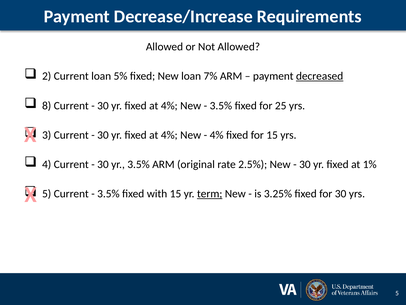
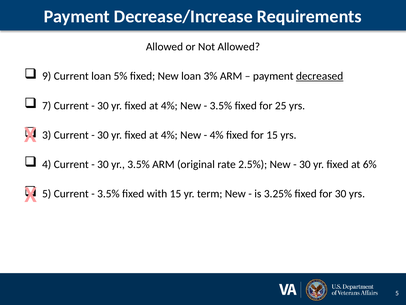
2: 2 -> 9
7%: 7% -> 3%
8: 8 -> 7
1%: 1% -> 6%
term underline: present -> none
